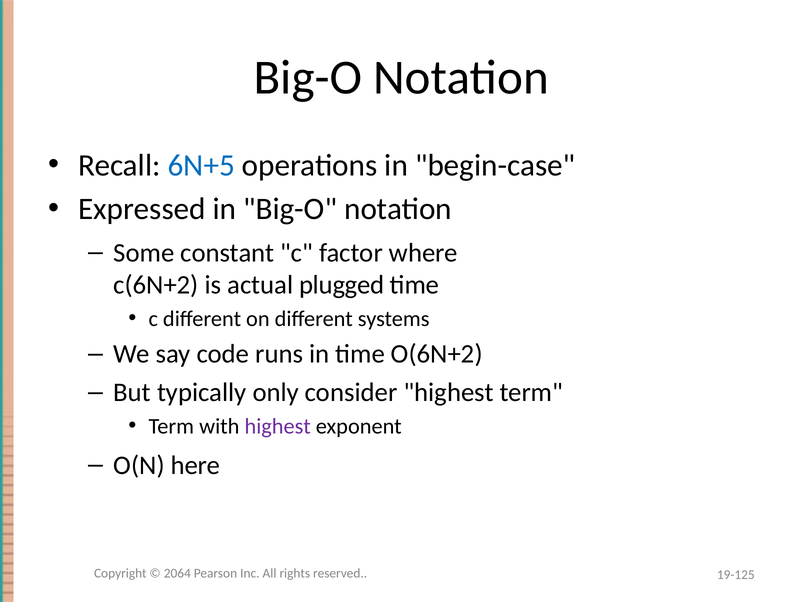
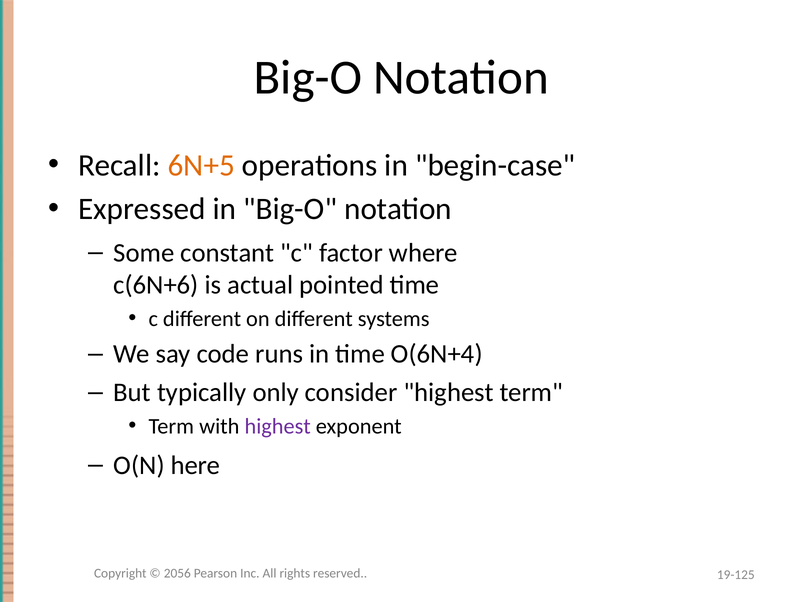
6N+5 colour: blue -> orange
c(6N+2: c(6N+2 -> c(6N+6
plugged: plugged -> pointed
O(6N+2: O(6N+2 -> O(6N+4
2064: 2064 -> 2056
